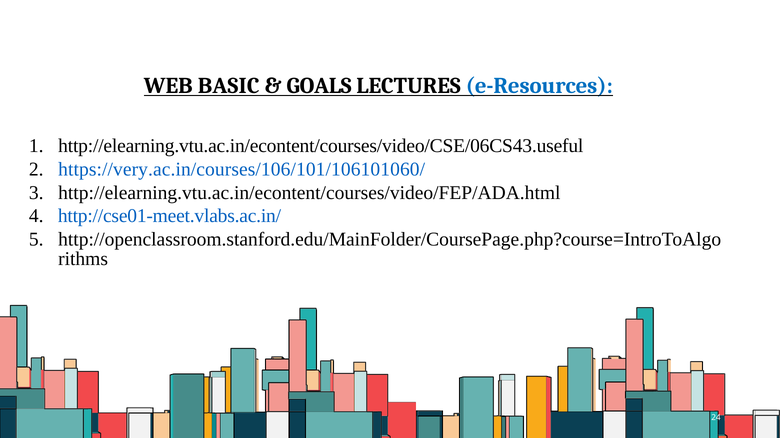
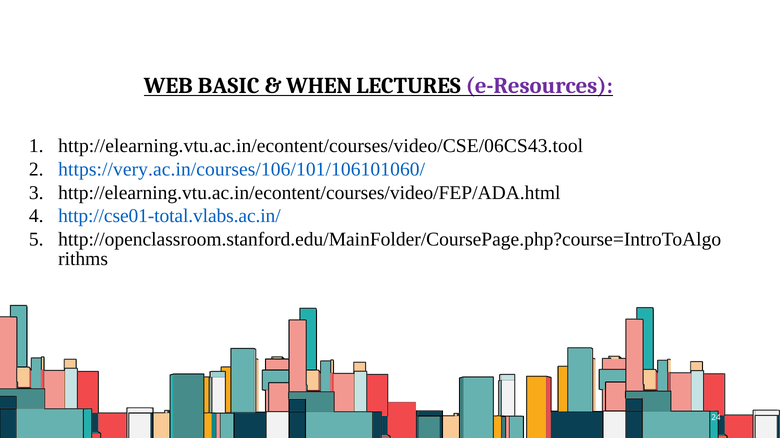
GOALS: GOALS -> WHEN
e-Resources colour: blue -> purple
http://elearning.vtu.ac.in/econtent/courses/video/CSE/06CS43.useful: http://elearning.vtu.ac.in/econtent/courses/video/CSE/06CS43.useful -> http://elearning.vtu.ac.in/econtent/courses/video/CSE/06CS43.tool
http://cse01-meet.vlabs.ac.in/: http://cse01-meet.vlabs.ac.in/ -> http://cse01-total.vlabs.ac.in/
